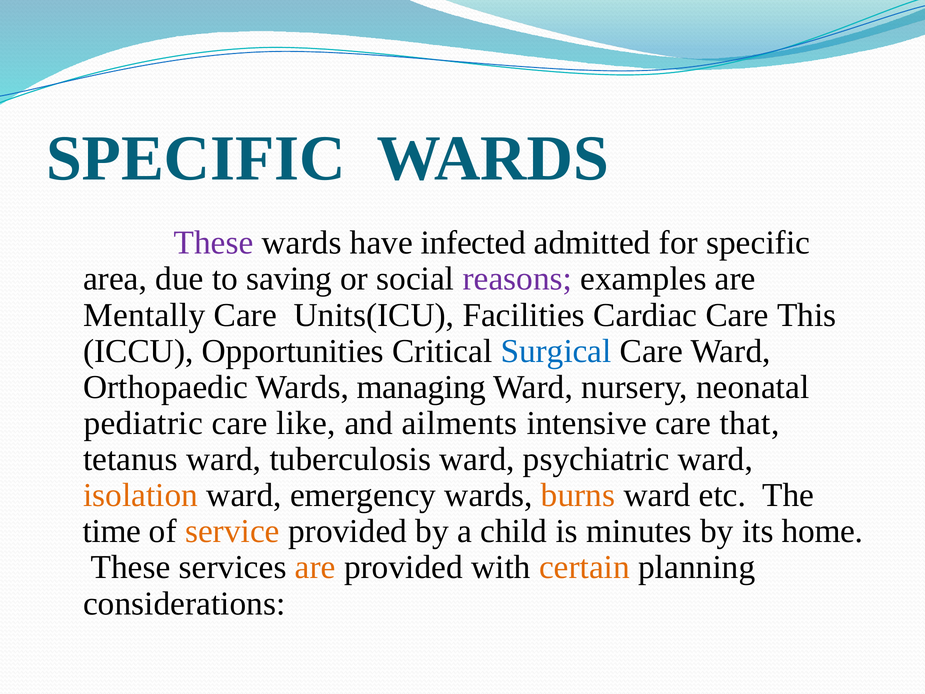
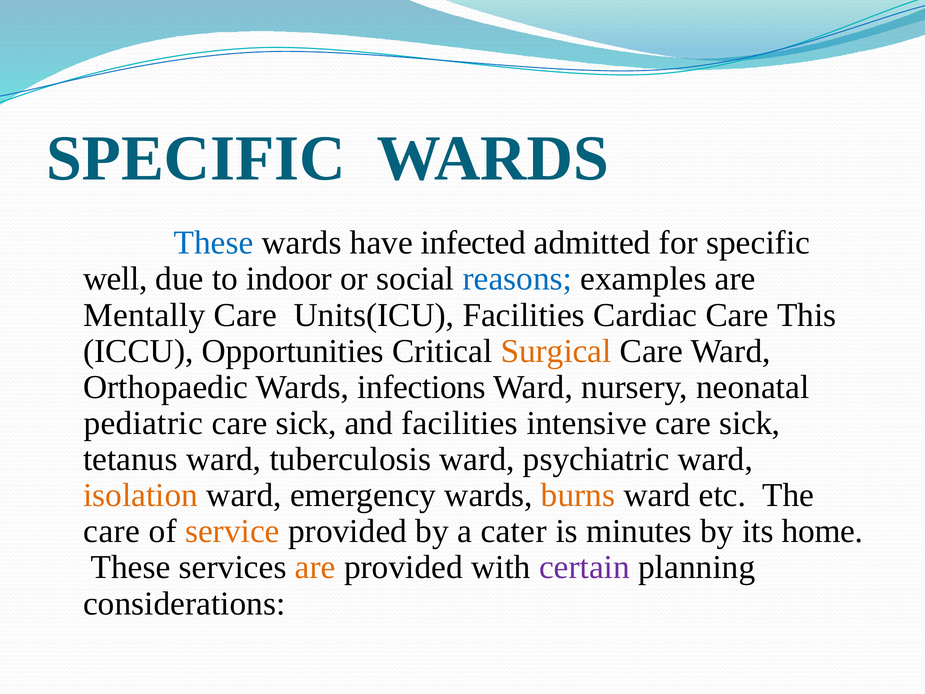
These at (214, 243) colour: purple -> blue
area: area -> well
saving: saving -> indoor
reasons colour: purple -> blue
Surgical colour: blue -> orange
managing: managing -> infections
like at (306, 423): like -> sick
and ailments: ailments -> facilities
intensive care that: that -> sick
time at (112, 531): time -> care
child: child -> cater
certain colour: orange -> purple
